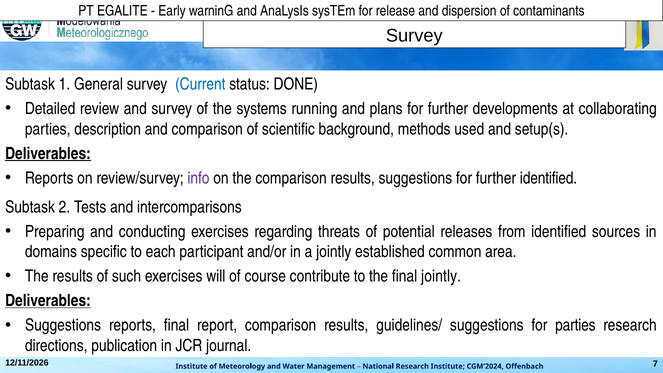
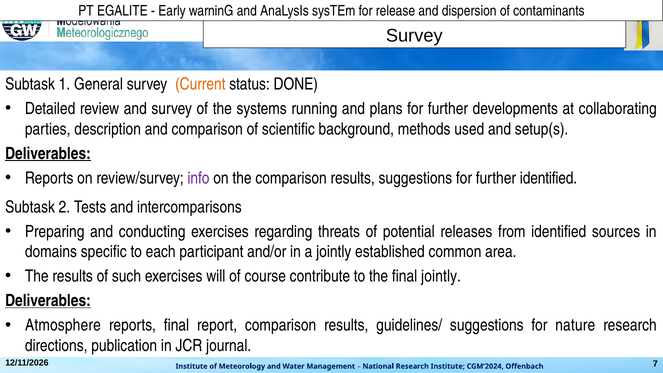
Current colour: blue -> orange
Suggestions at (63, 325): Suggestions -> Atmosphere
for parties: parties -> nature
